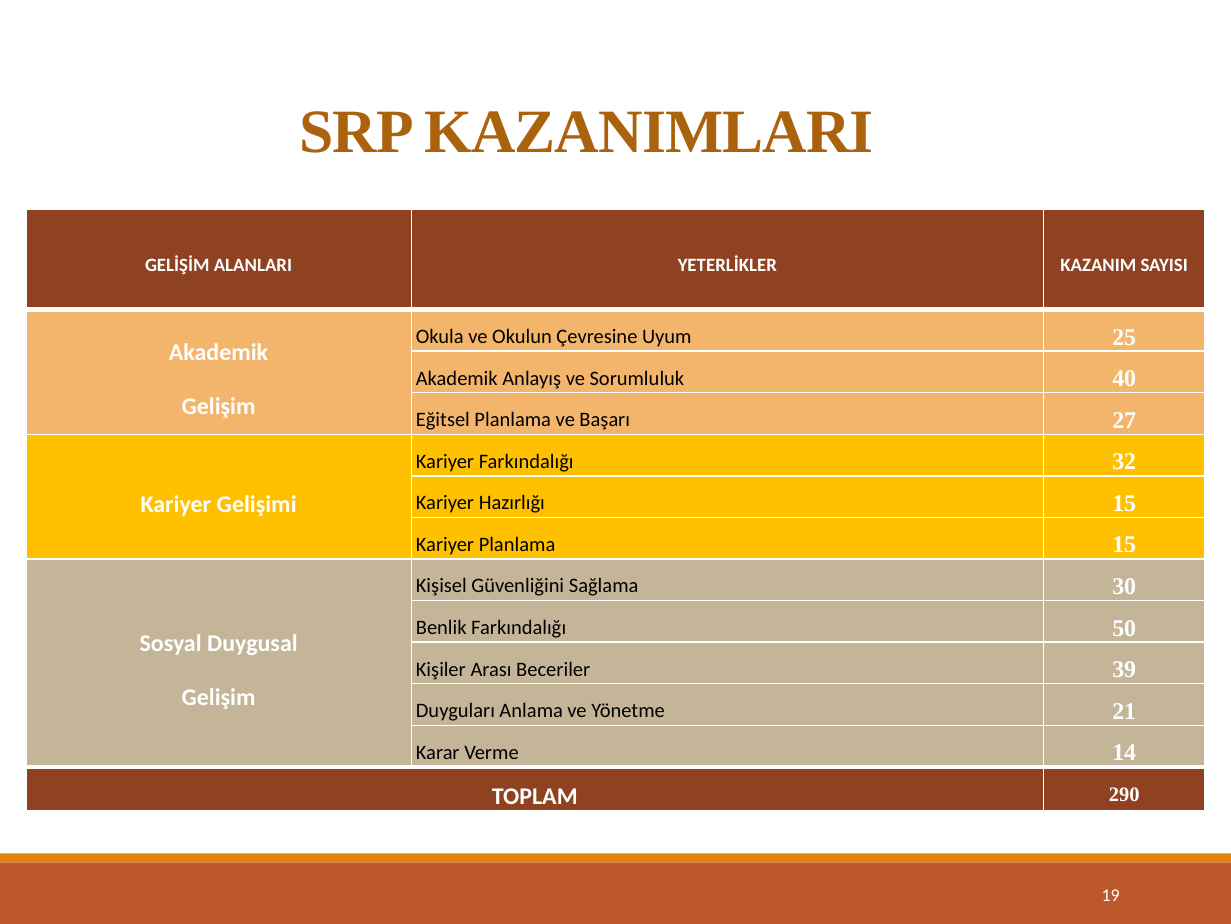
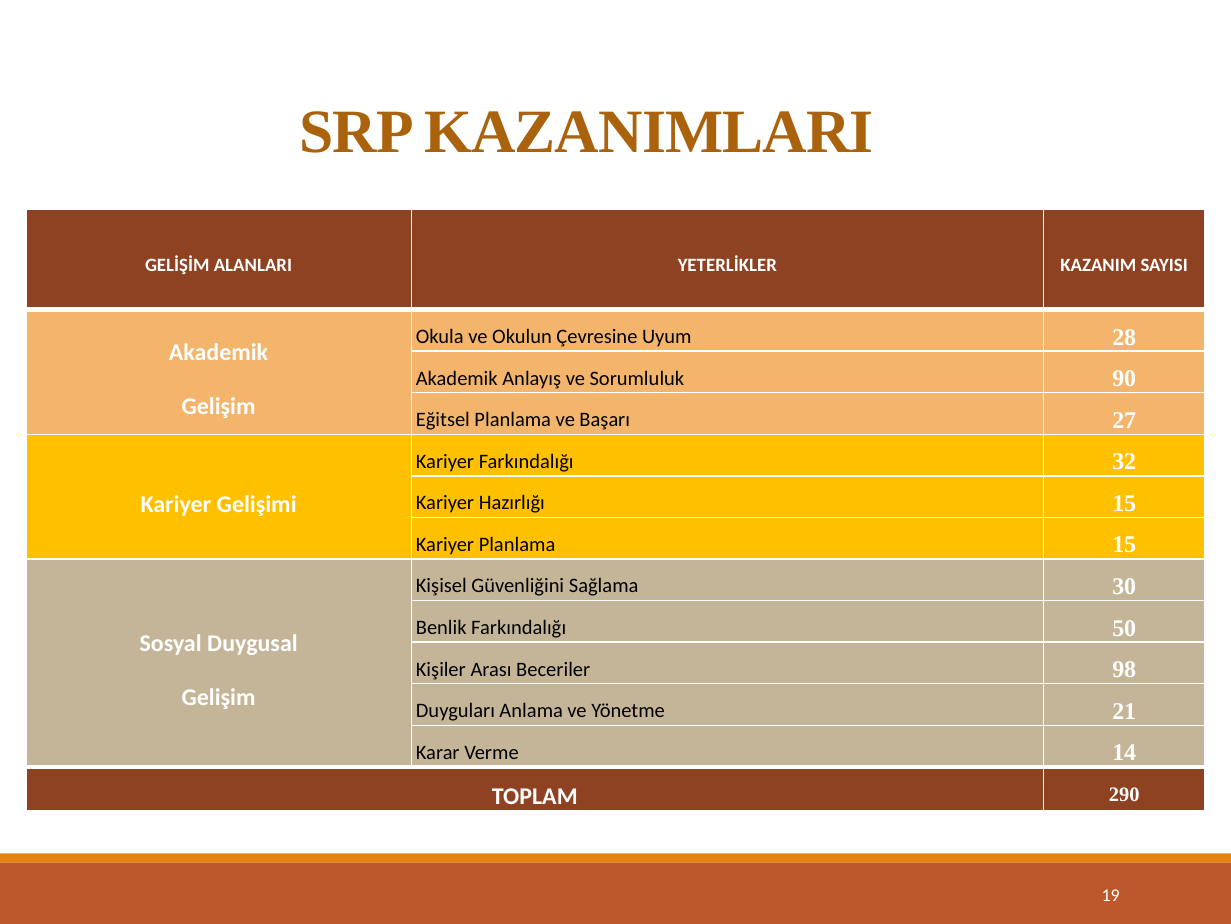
25: 25 -> 28
40: 40 -> 90
39: 39 -> 98
